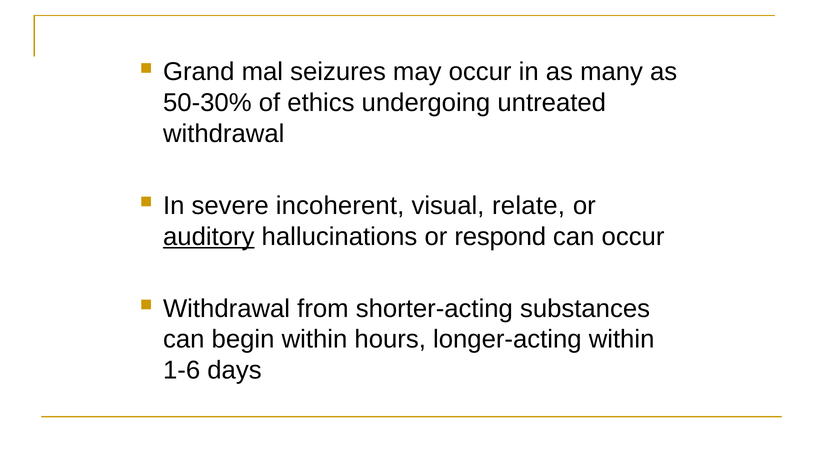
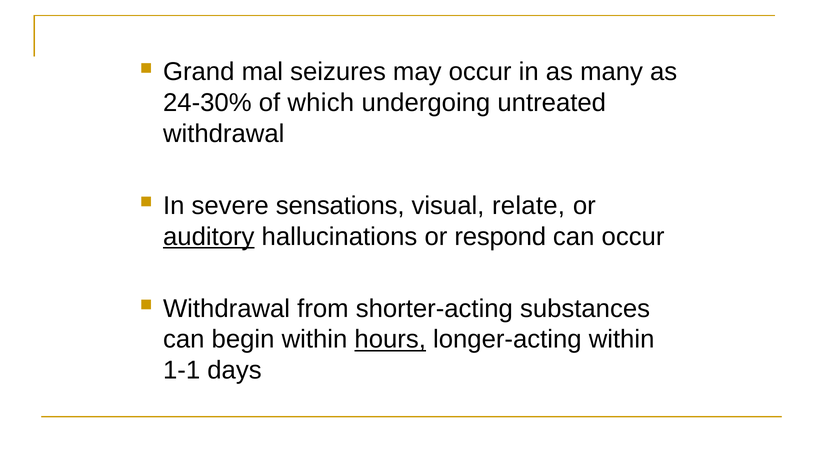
50-30%: 50-30% -> 24-30%
ethics: ethics -> which
incoherent: incoherent -> sensations
hours underline: none -> present
1-6: 1-6 -> 1-1
